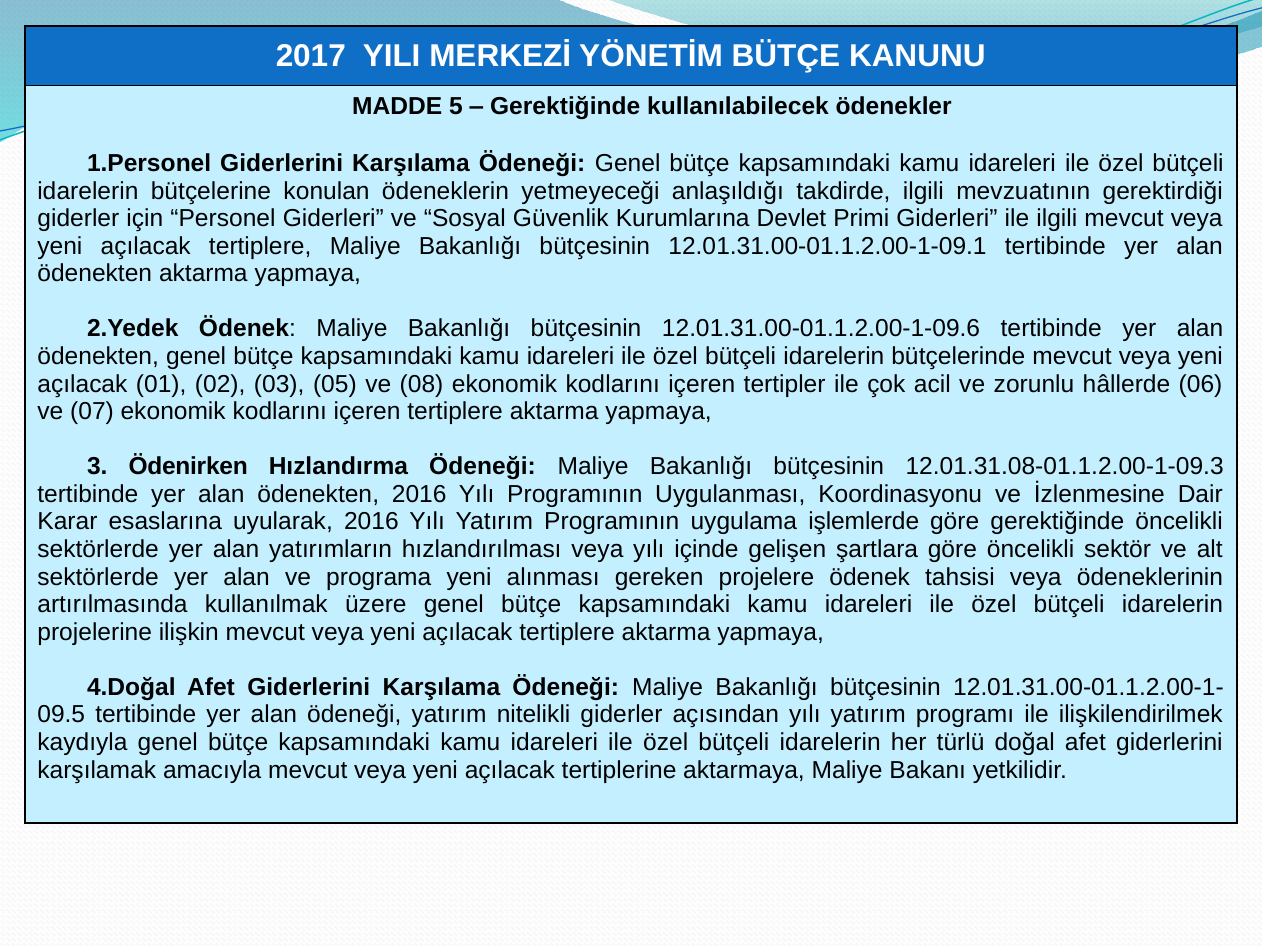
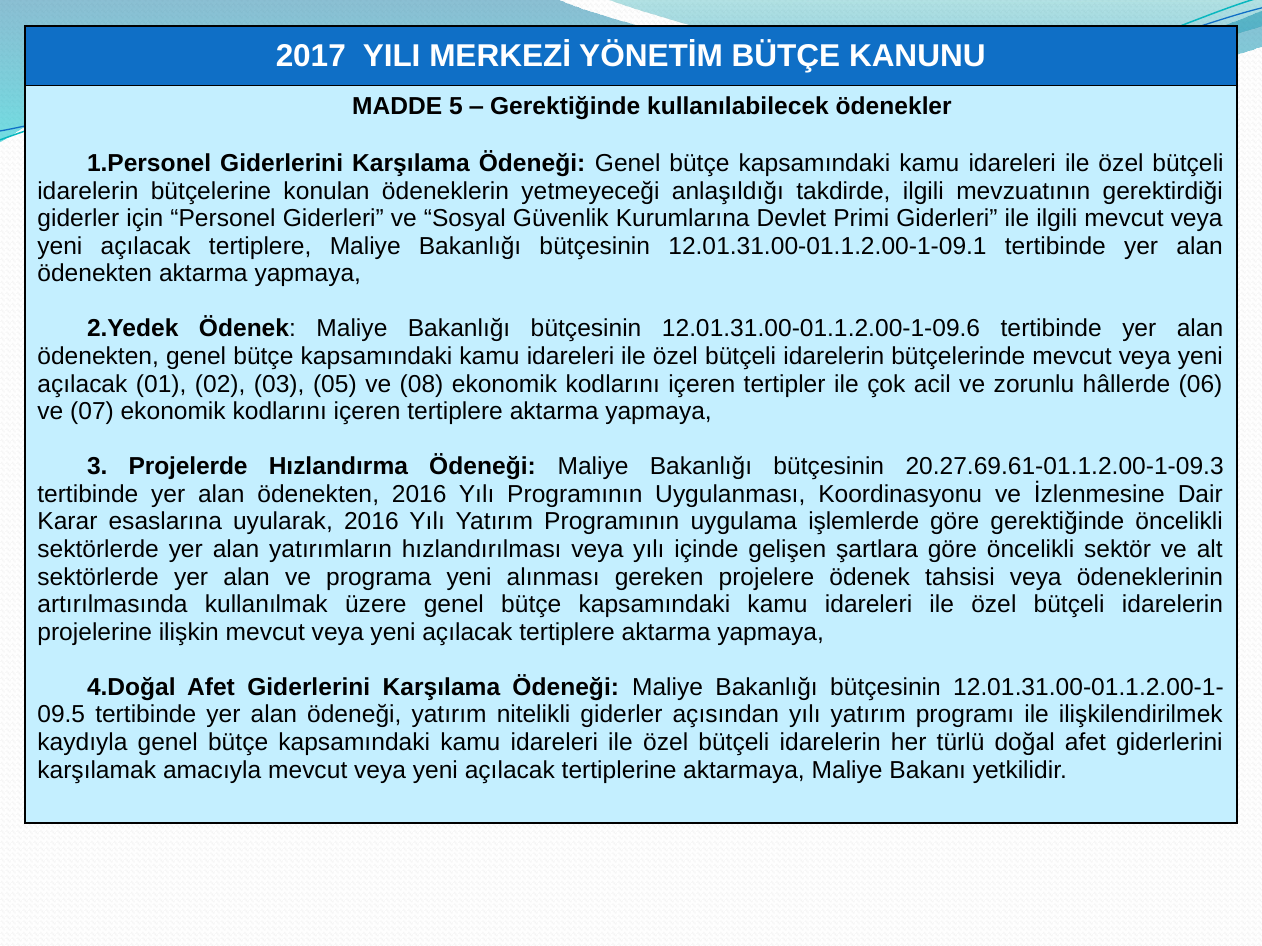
Ödenirken: Ödenirken -> Projelerde
12.01.31.08-01.1.2.00-1-09.3: 12.01.31.08-01.1.2.00-1-09.3 -> 20.27.69.61-01.1.2.00-1-09.3
